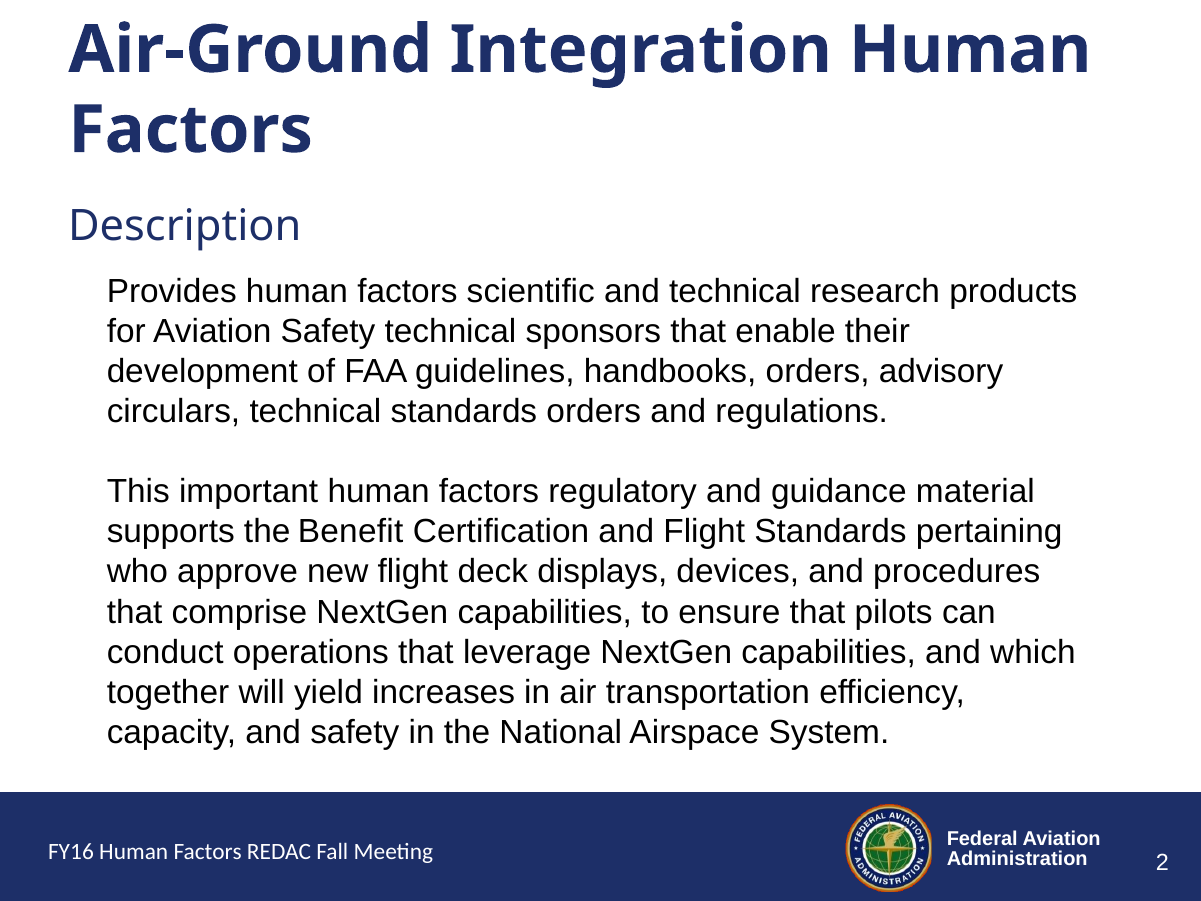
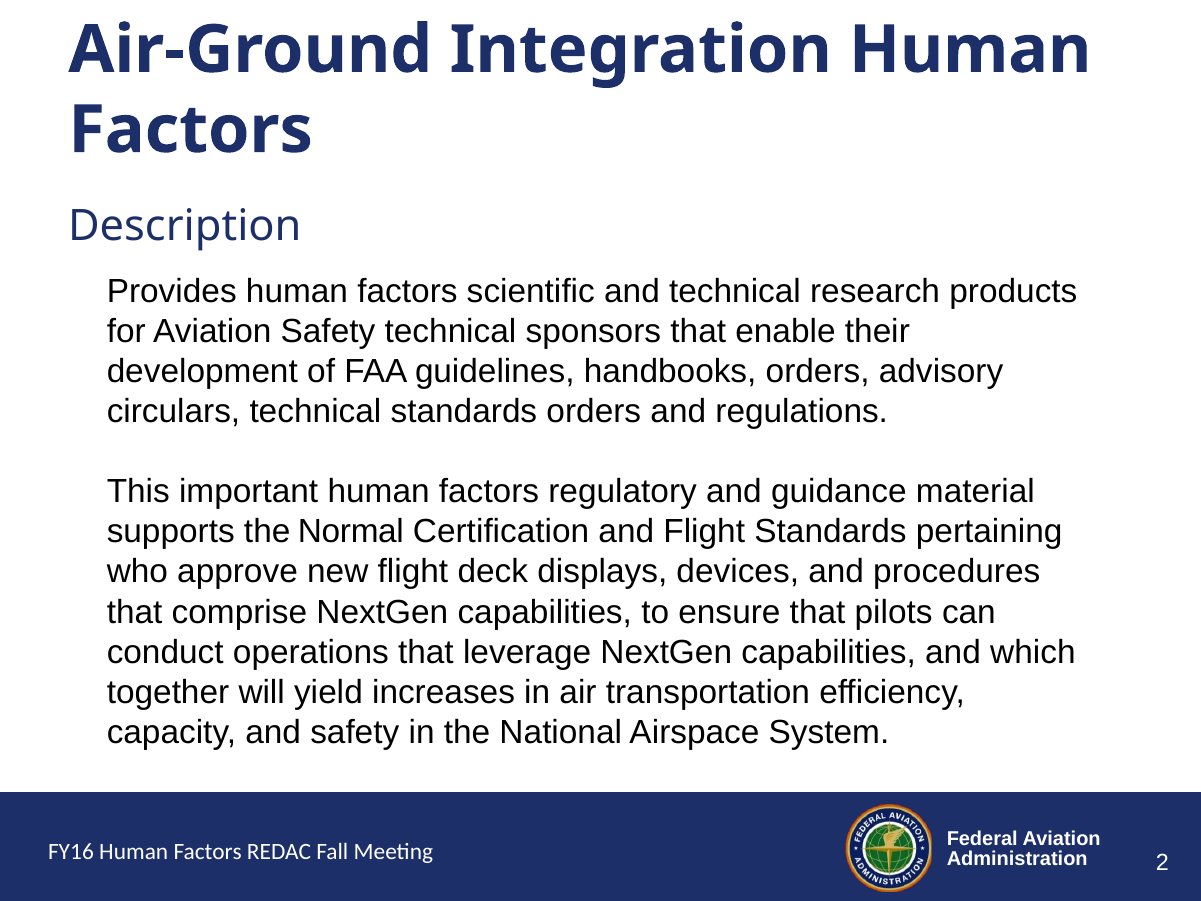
Benefit: Benefit -> Normal
